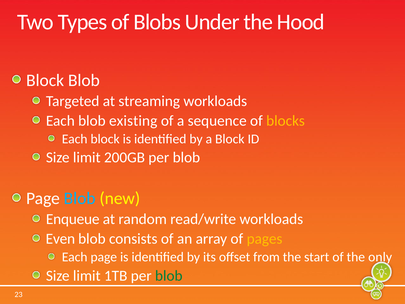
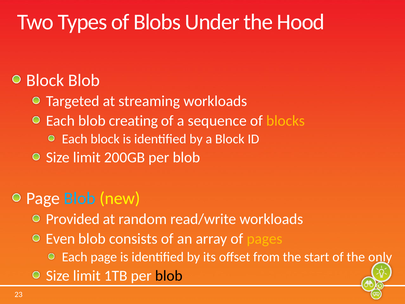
existing: existing -> creating
Enqueue: Enqueue -> Provided
blob at (169, 275) colour: green -> black
